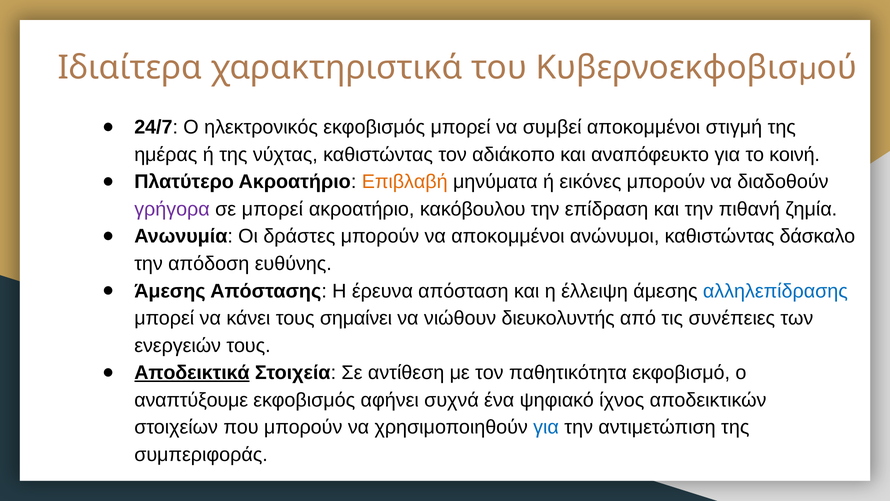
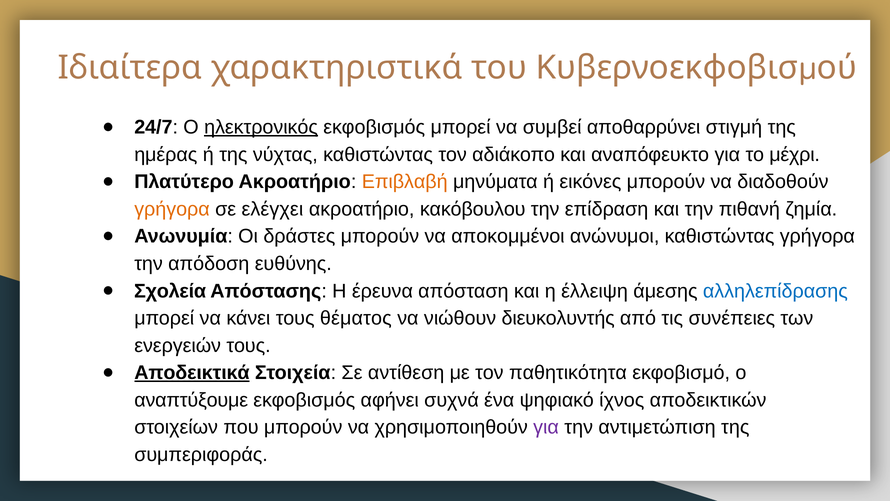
ηλεκτρονικός underline: none -> present
συμβεί αποκομμένοι: αποκομμένοι -> αποθαρρύνει
κοινή: κοινή -> μέχρι
γρήγορα at (172, 209) colour: purple -> orange
σε μπορεί: μπορεί -> ελέγχει
καθιστώντας δάσκαλο: δάσκαλο -> γρήγορα
Άμεσης at (170, 291): Άμεσης -> Σχολεία
σημαίνει: σημαίνει -> θέματος
για at (546, 427) colour: blue -> purple
